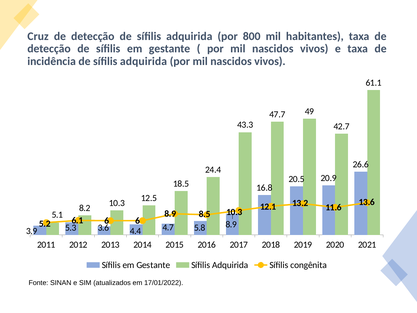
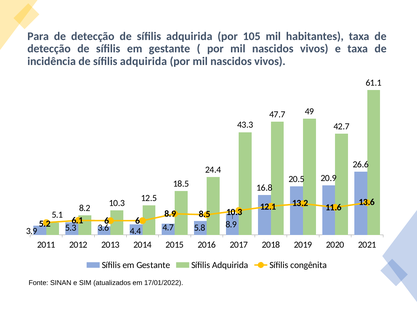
Cruz: Cruz -> Para
800: 800 -> 105
